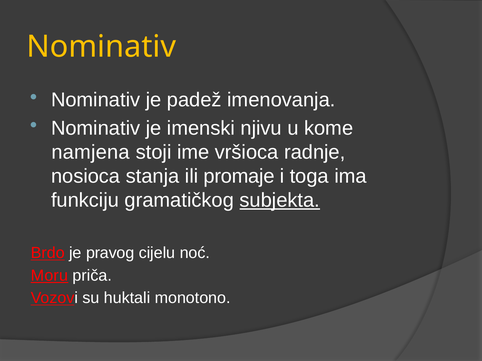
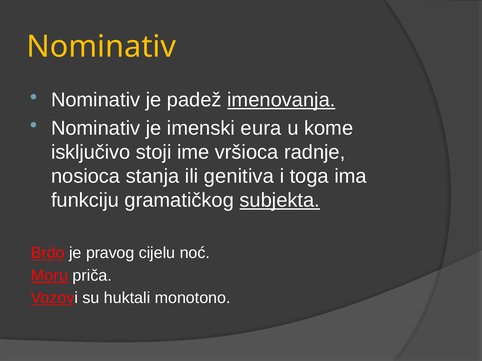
imenovanja underline: none -> present
njivu: njivu -> eura
namjena: namjena -> isključivo
promaje: promaje -> genitiva
